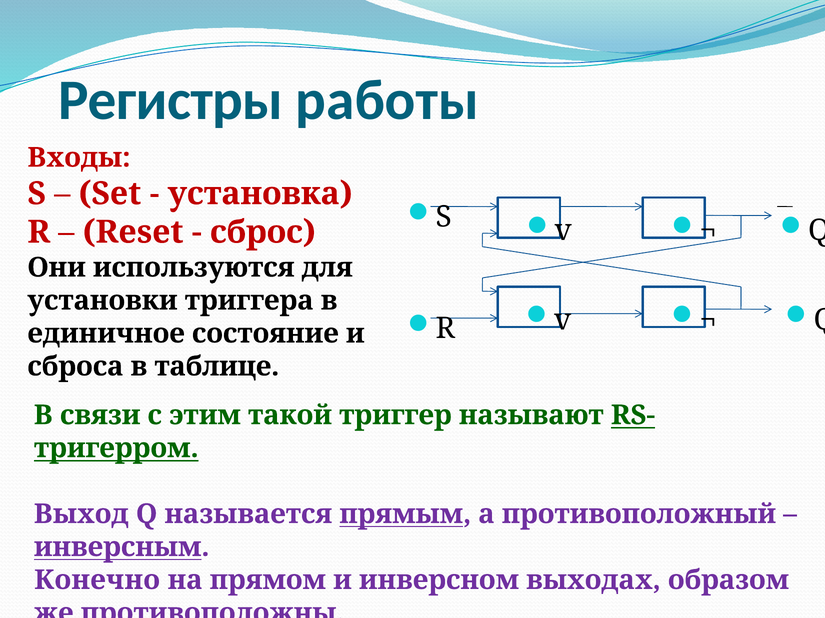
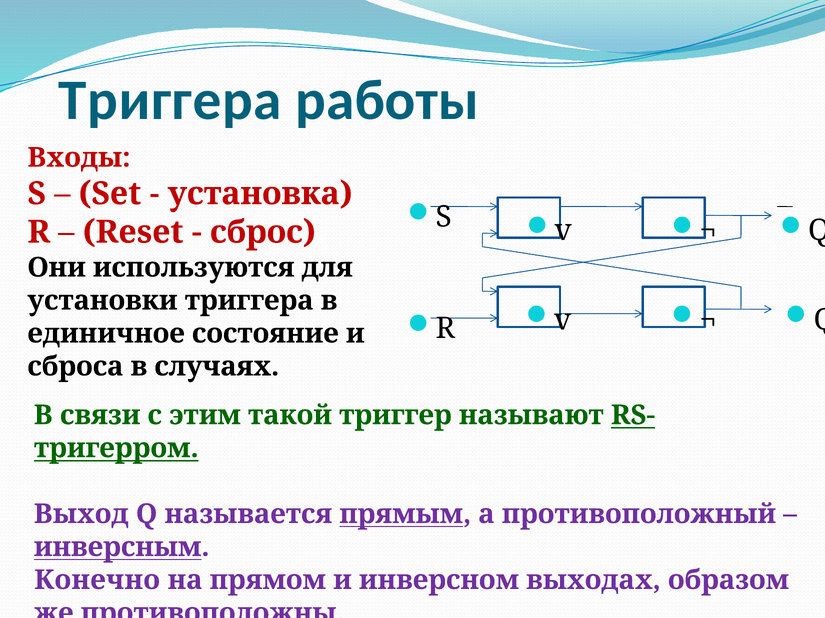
Регистры at (171, 100): Регистры -> Триггера
таблице: таблице -> случаях
